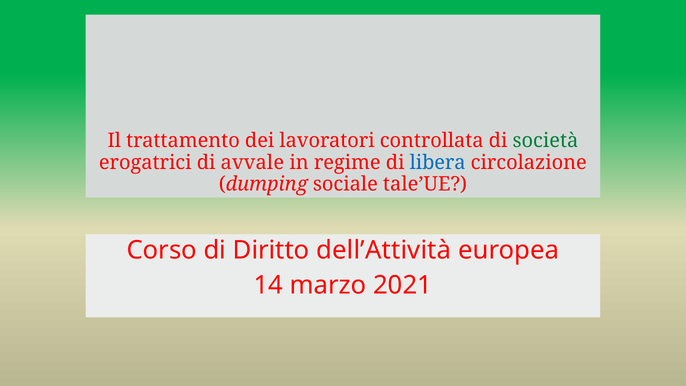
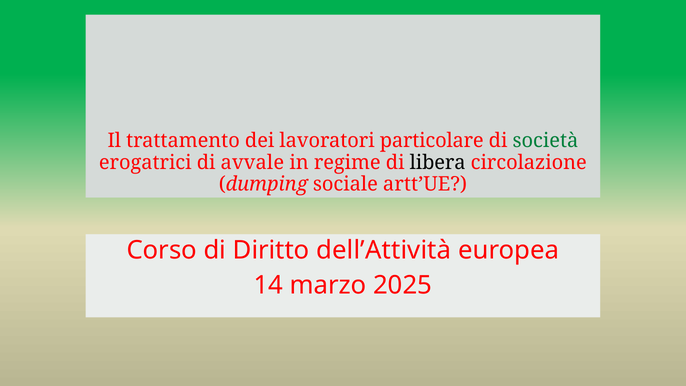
controllata: controllata -> particolare
libera colour: blue -> black
tale’UE: tale’UE -> artt’UE
2021: 2021 -> 2025
